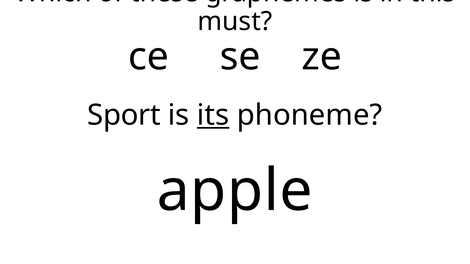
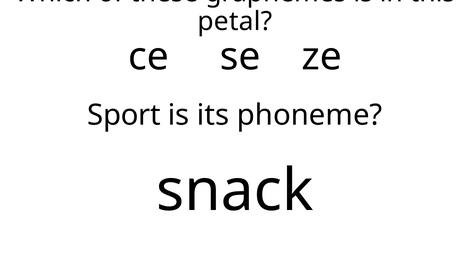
must: must -> petal
its underline: present -> none
apple: apple -> snack
